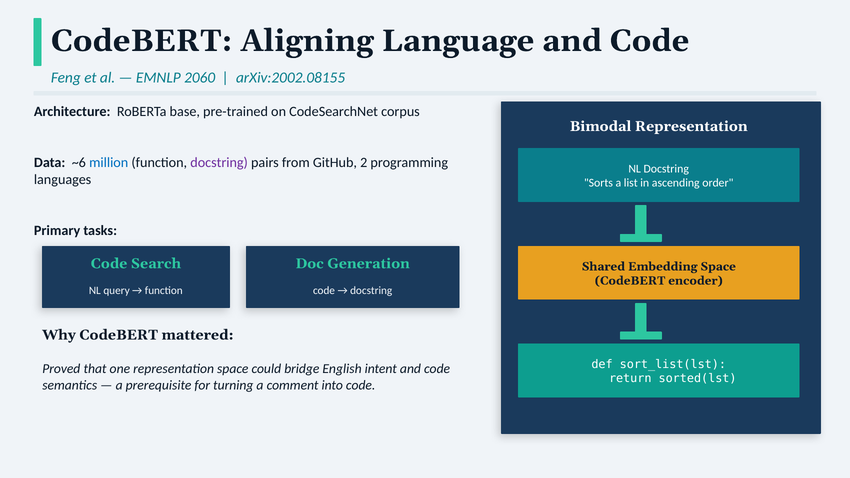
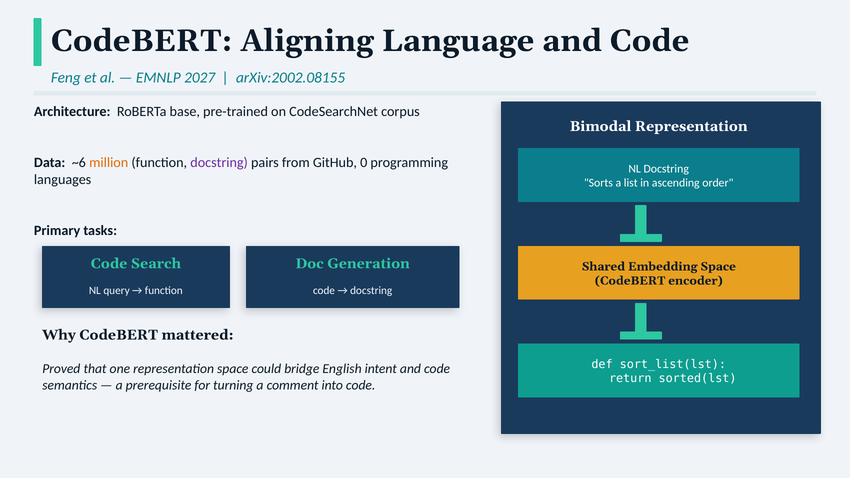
2060: 2060 -> 2027
million colour: blue -> orange
2: 2 -> 0
